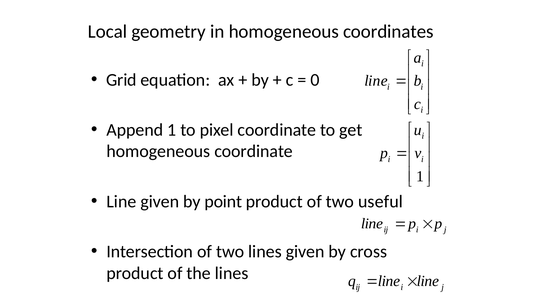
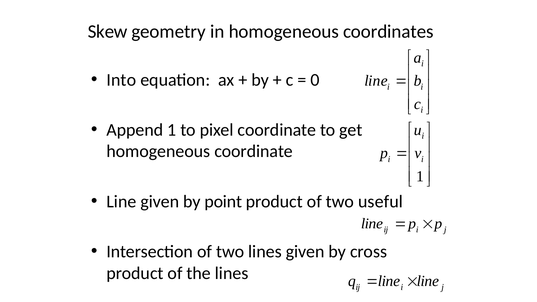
Local: Local -> Skew
Grid: Grid -> Into
